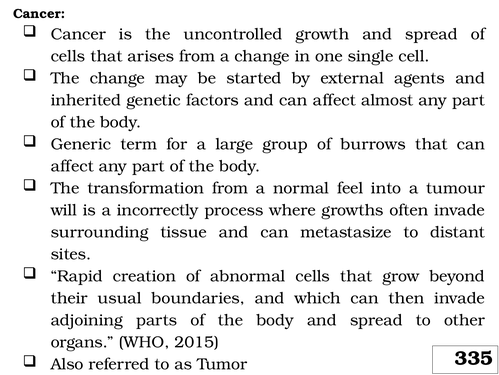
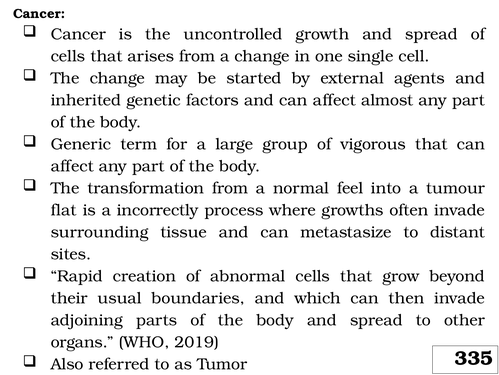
burrows: burrows -> vigorous
will: will -> flat
2015: 2015 -> 2019
